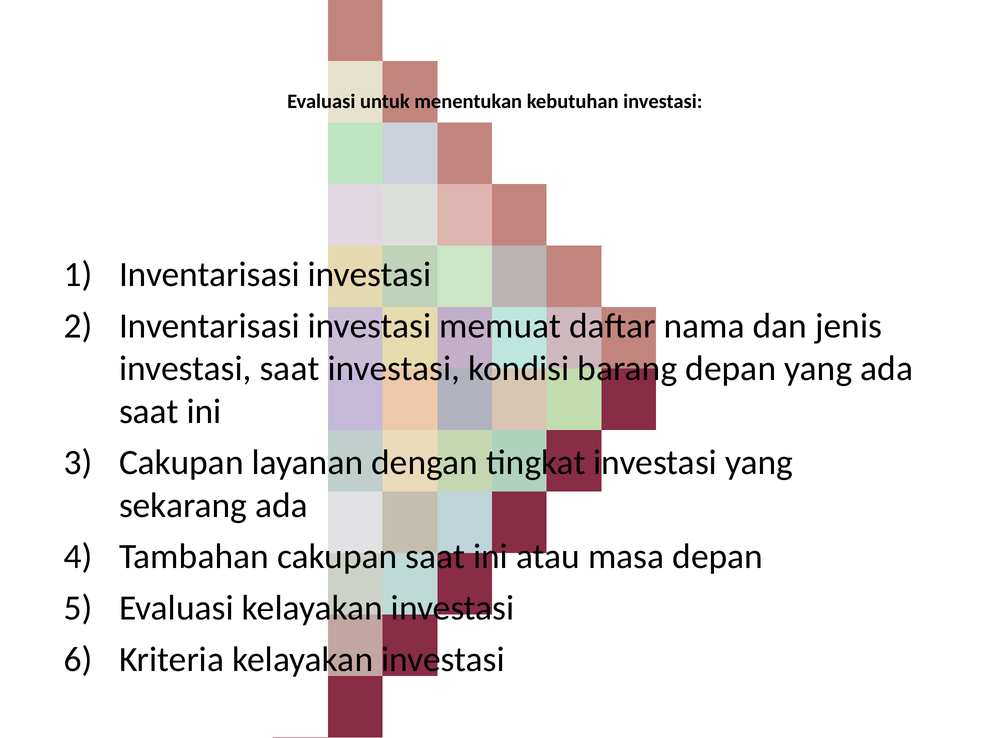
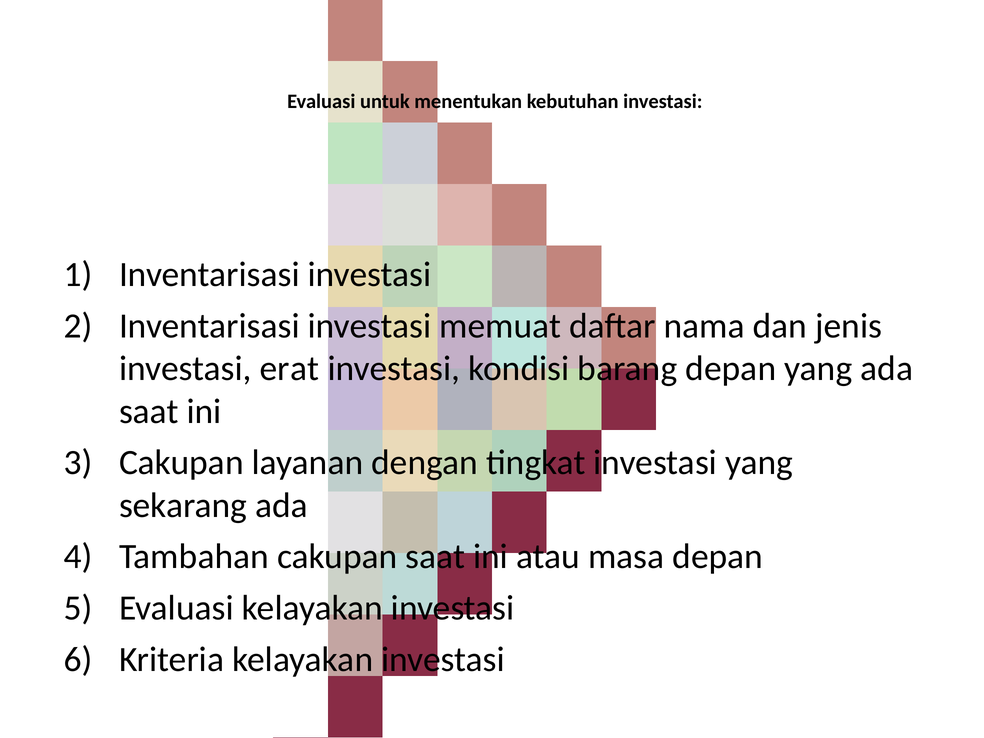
investasi saat: saat -> erat
